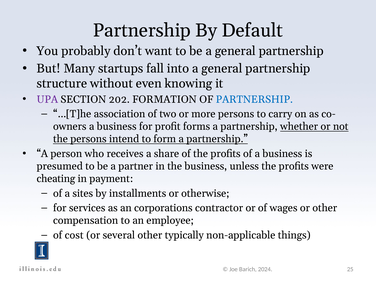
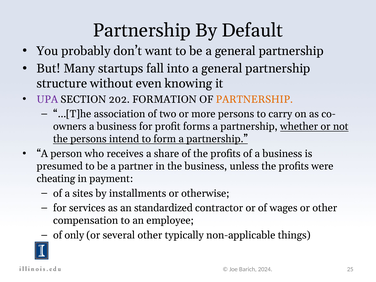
PARTNERSHIP at (254, 99) colour: blue -> orange
corporations: corporations -> standardized
cost: cost -> only
